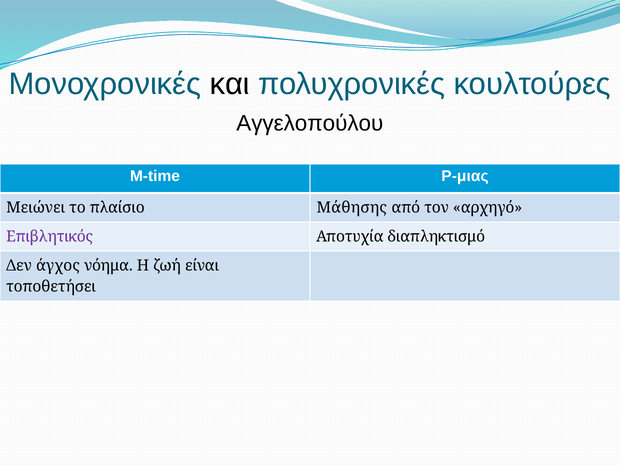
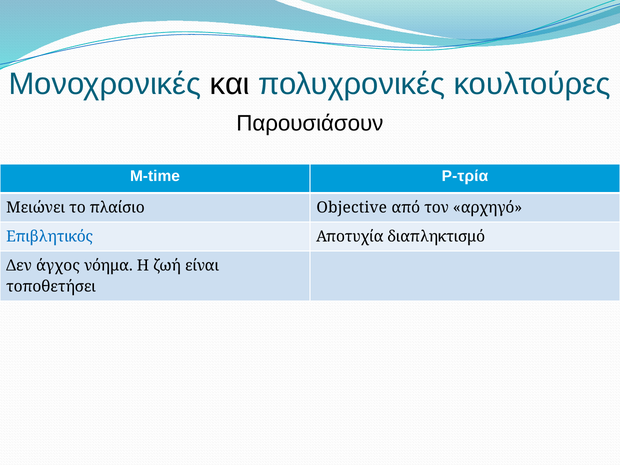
Αγγελοπούλου: Αγγελοπούλου -> Παρουσιάσουν
P-μιας: P-μιας -> P-τρία
Μάθησης: Μάθησης -> Objective
Επιβλητικός colour: purple -> blue
